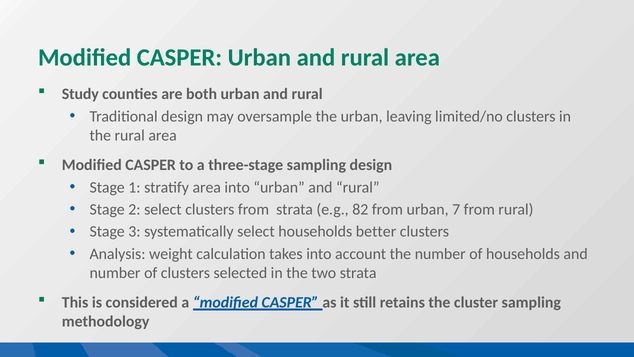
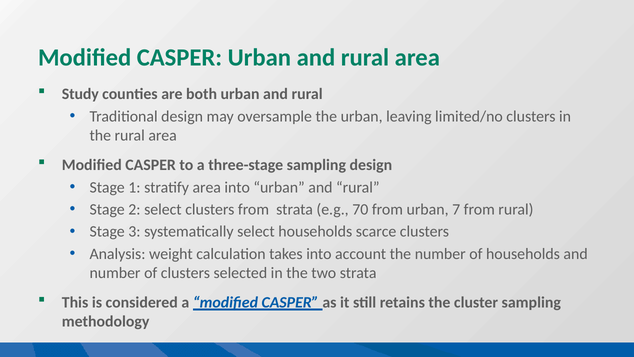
82: 82 -> 70
better: better -> scarce
